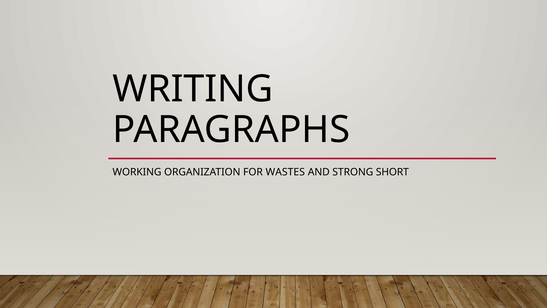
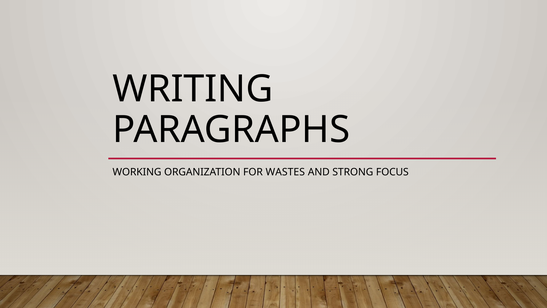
SHORT: SHORT -> FOCUS
